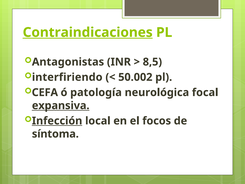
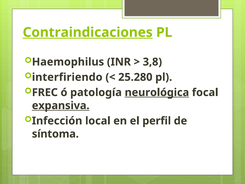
Antagonistas: Antagonistas -> Haemophilus
8,5: 8,5 -> 3,8
50.002: 50.002 -> 25.280
CEFA: CEFA -> FREC
neurológica underline: none -> present
Infección underline: present -> none
focos: focos -> perfil
